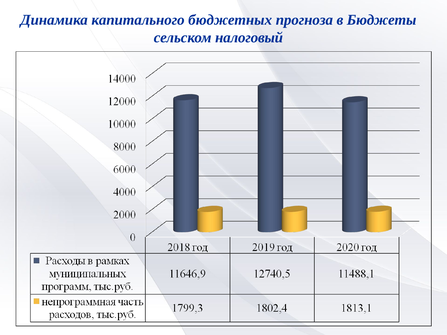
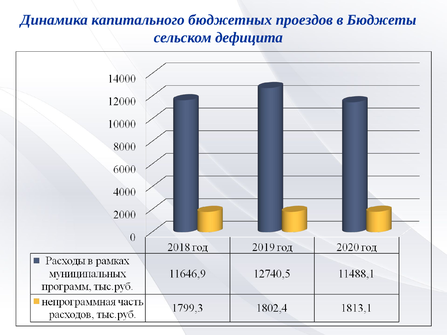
прогноза: прогноза -> проездов
налоговый: налоговый -> дефицита
